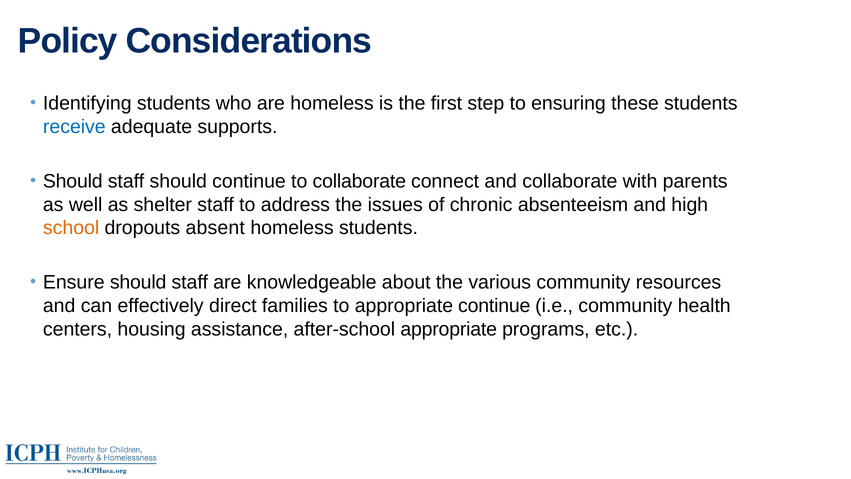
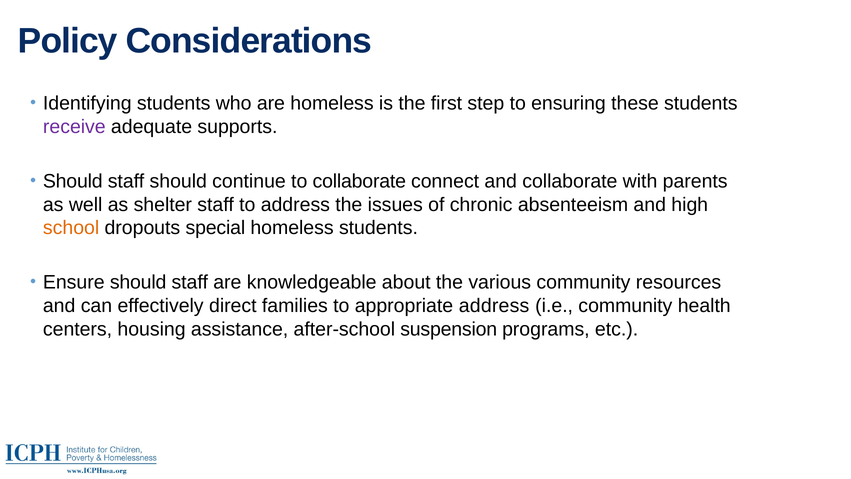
receive colour: blue -> purple
absent: absent -> special
appropriate continue: continue -> address
after-school appropriate: appropriate -> suspension
